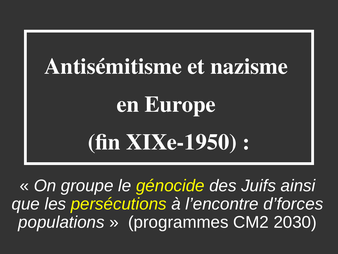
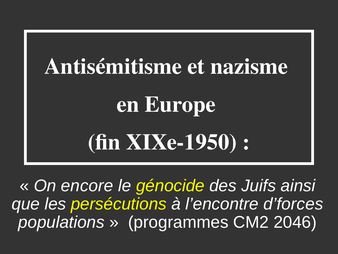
groupe: groupe -> encore
2030: 2030 -> 2046
